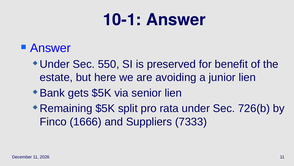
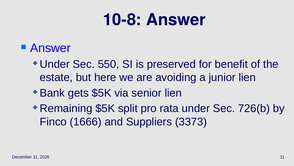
10-1: 10-1 -> 10-8
7333: 7333 -> 3373
